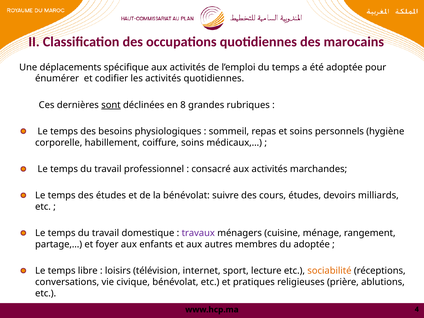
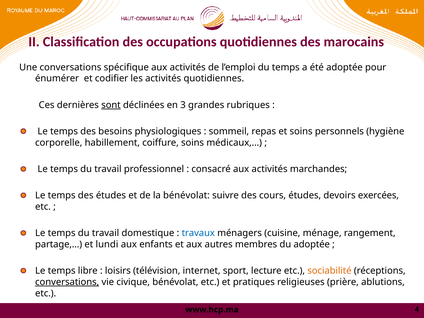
Une déplacements: déplacements -> conversations
8: 8 -> 3
milliards: milliards -> exercées
travaux colour: purple -> blue
foyer: foyer -> lundi
conversations at (67, 282) underline: none -> present
